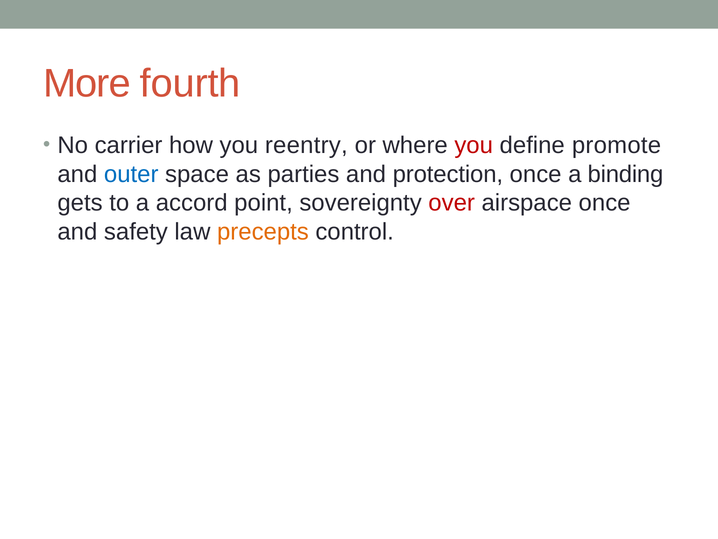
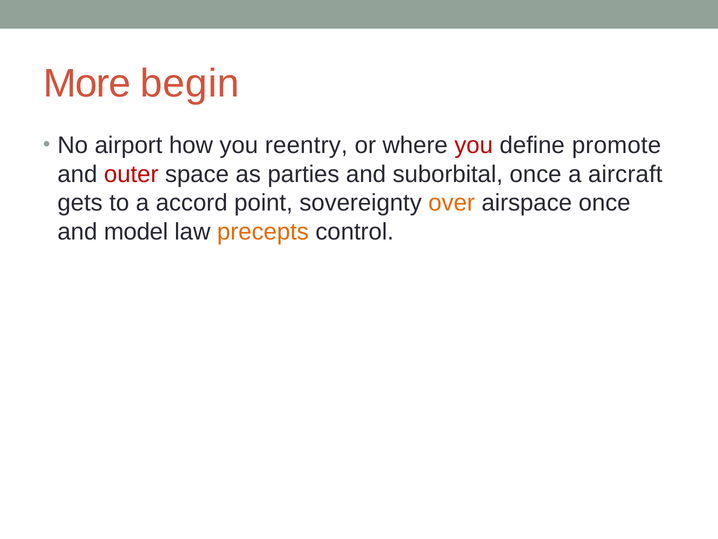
fourth: fourth -> begin
carrier: carrier -> airport
outer colour: blue -> red
protection: protection -> suborbital
binding: binding -> aircraft
over colour: red -> orange
safety: safety -> model
